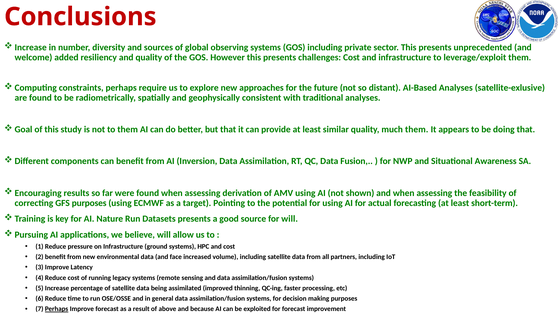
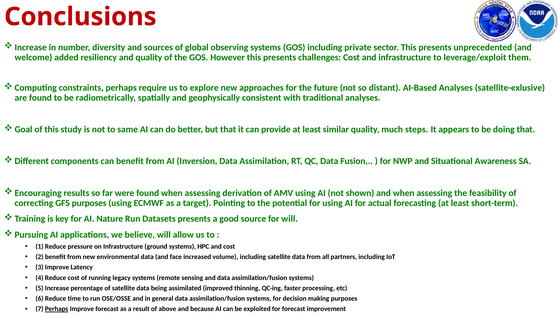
to them: them -> same
much them: them -> steps
